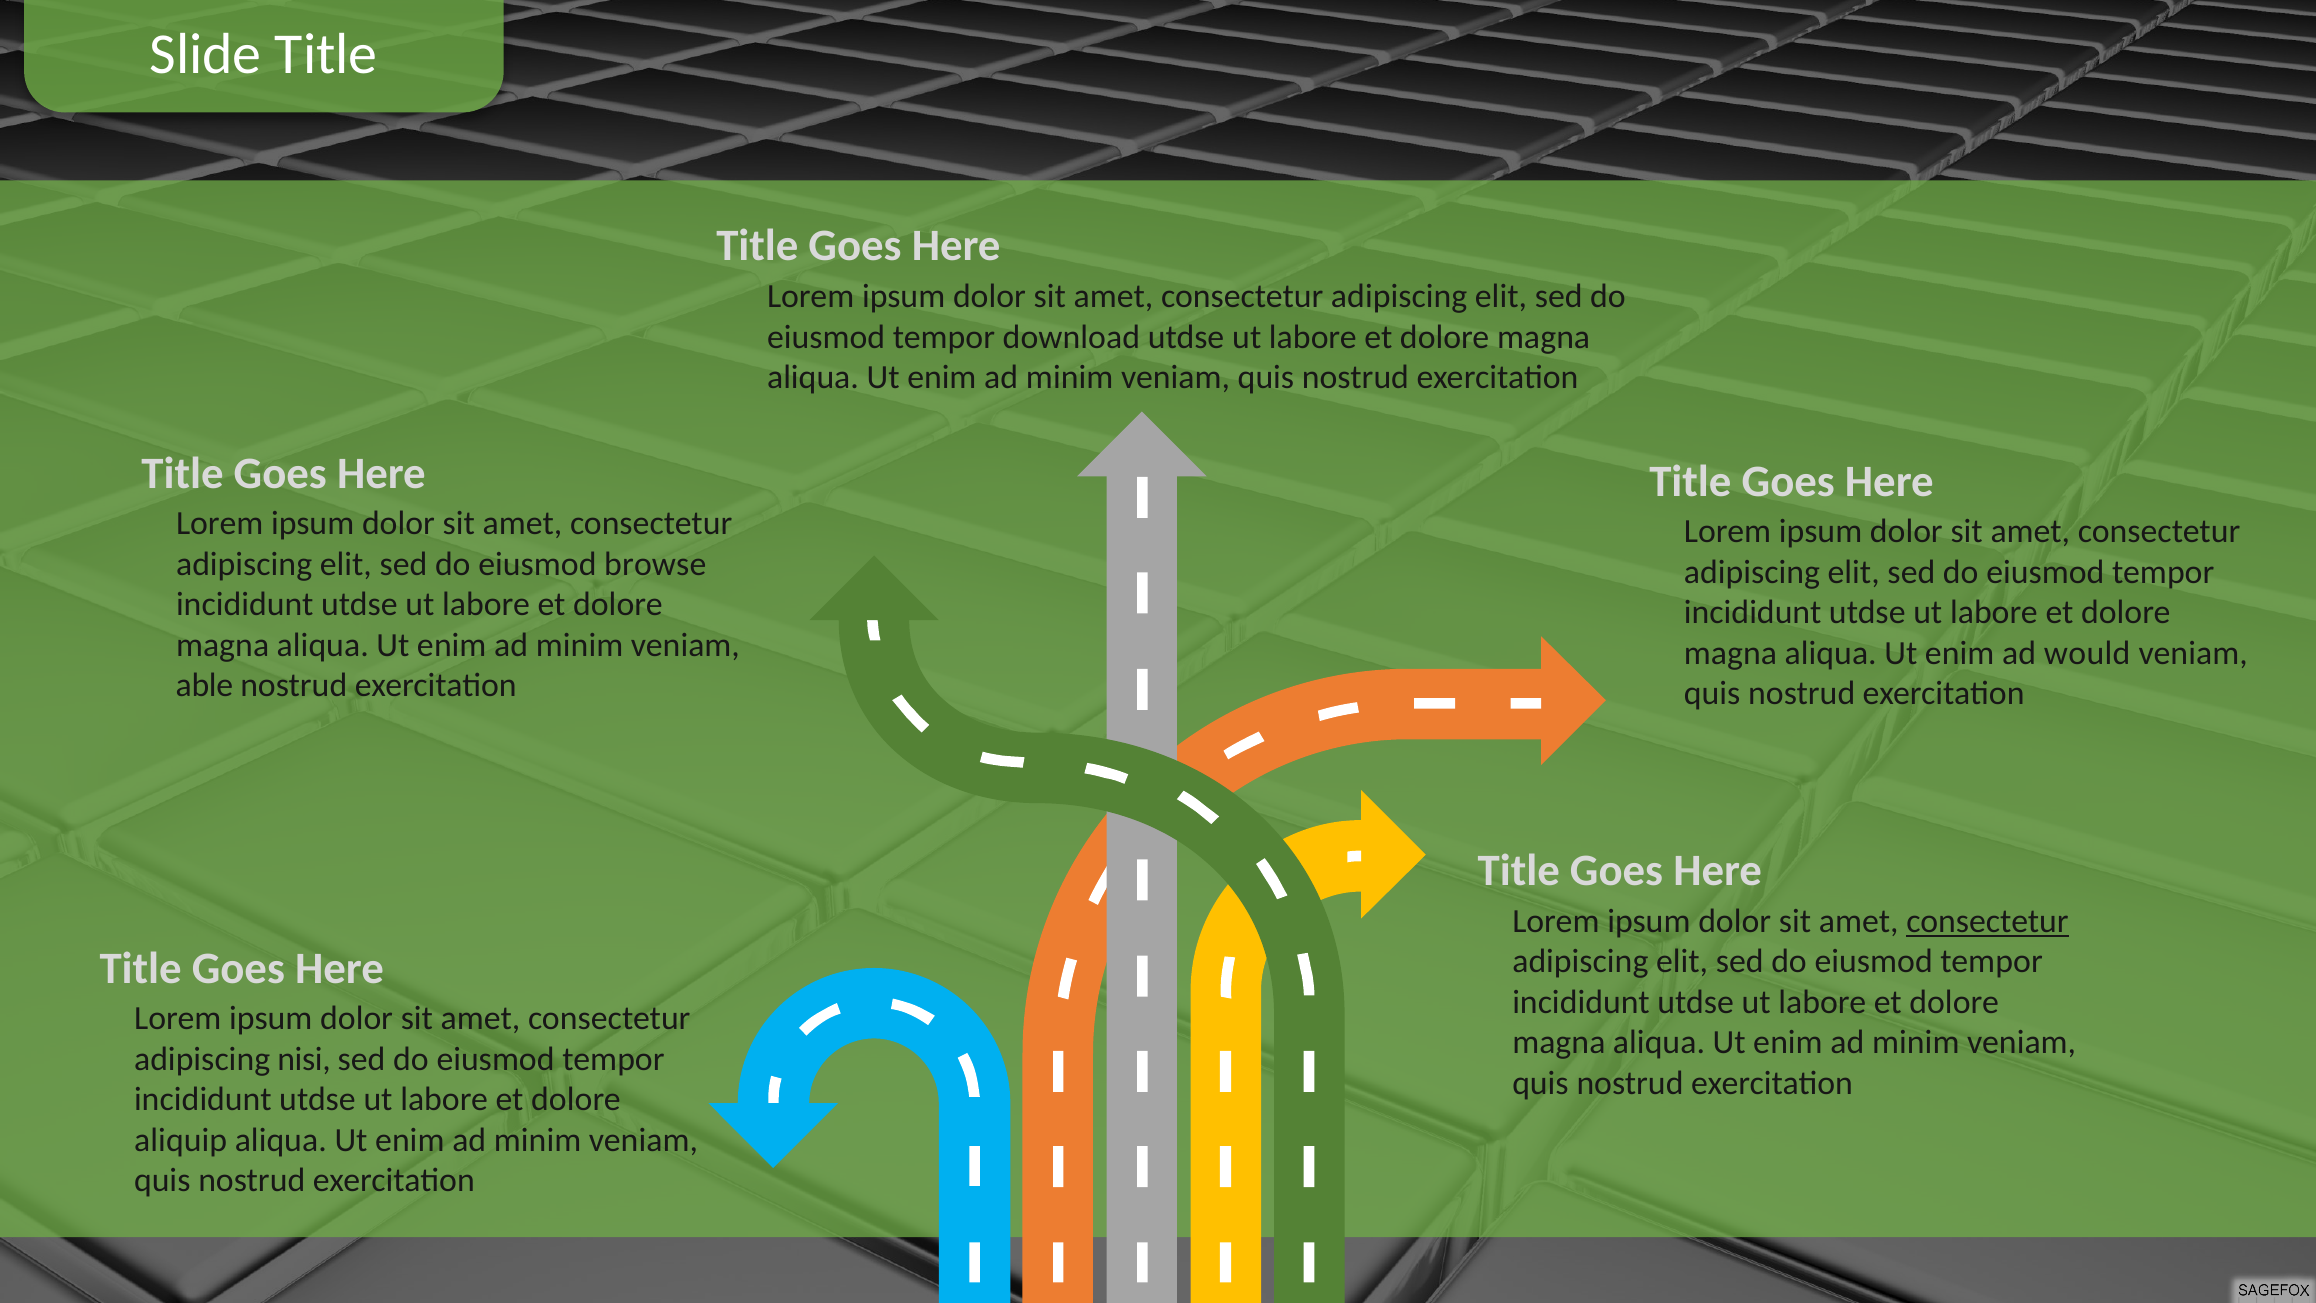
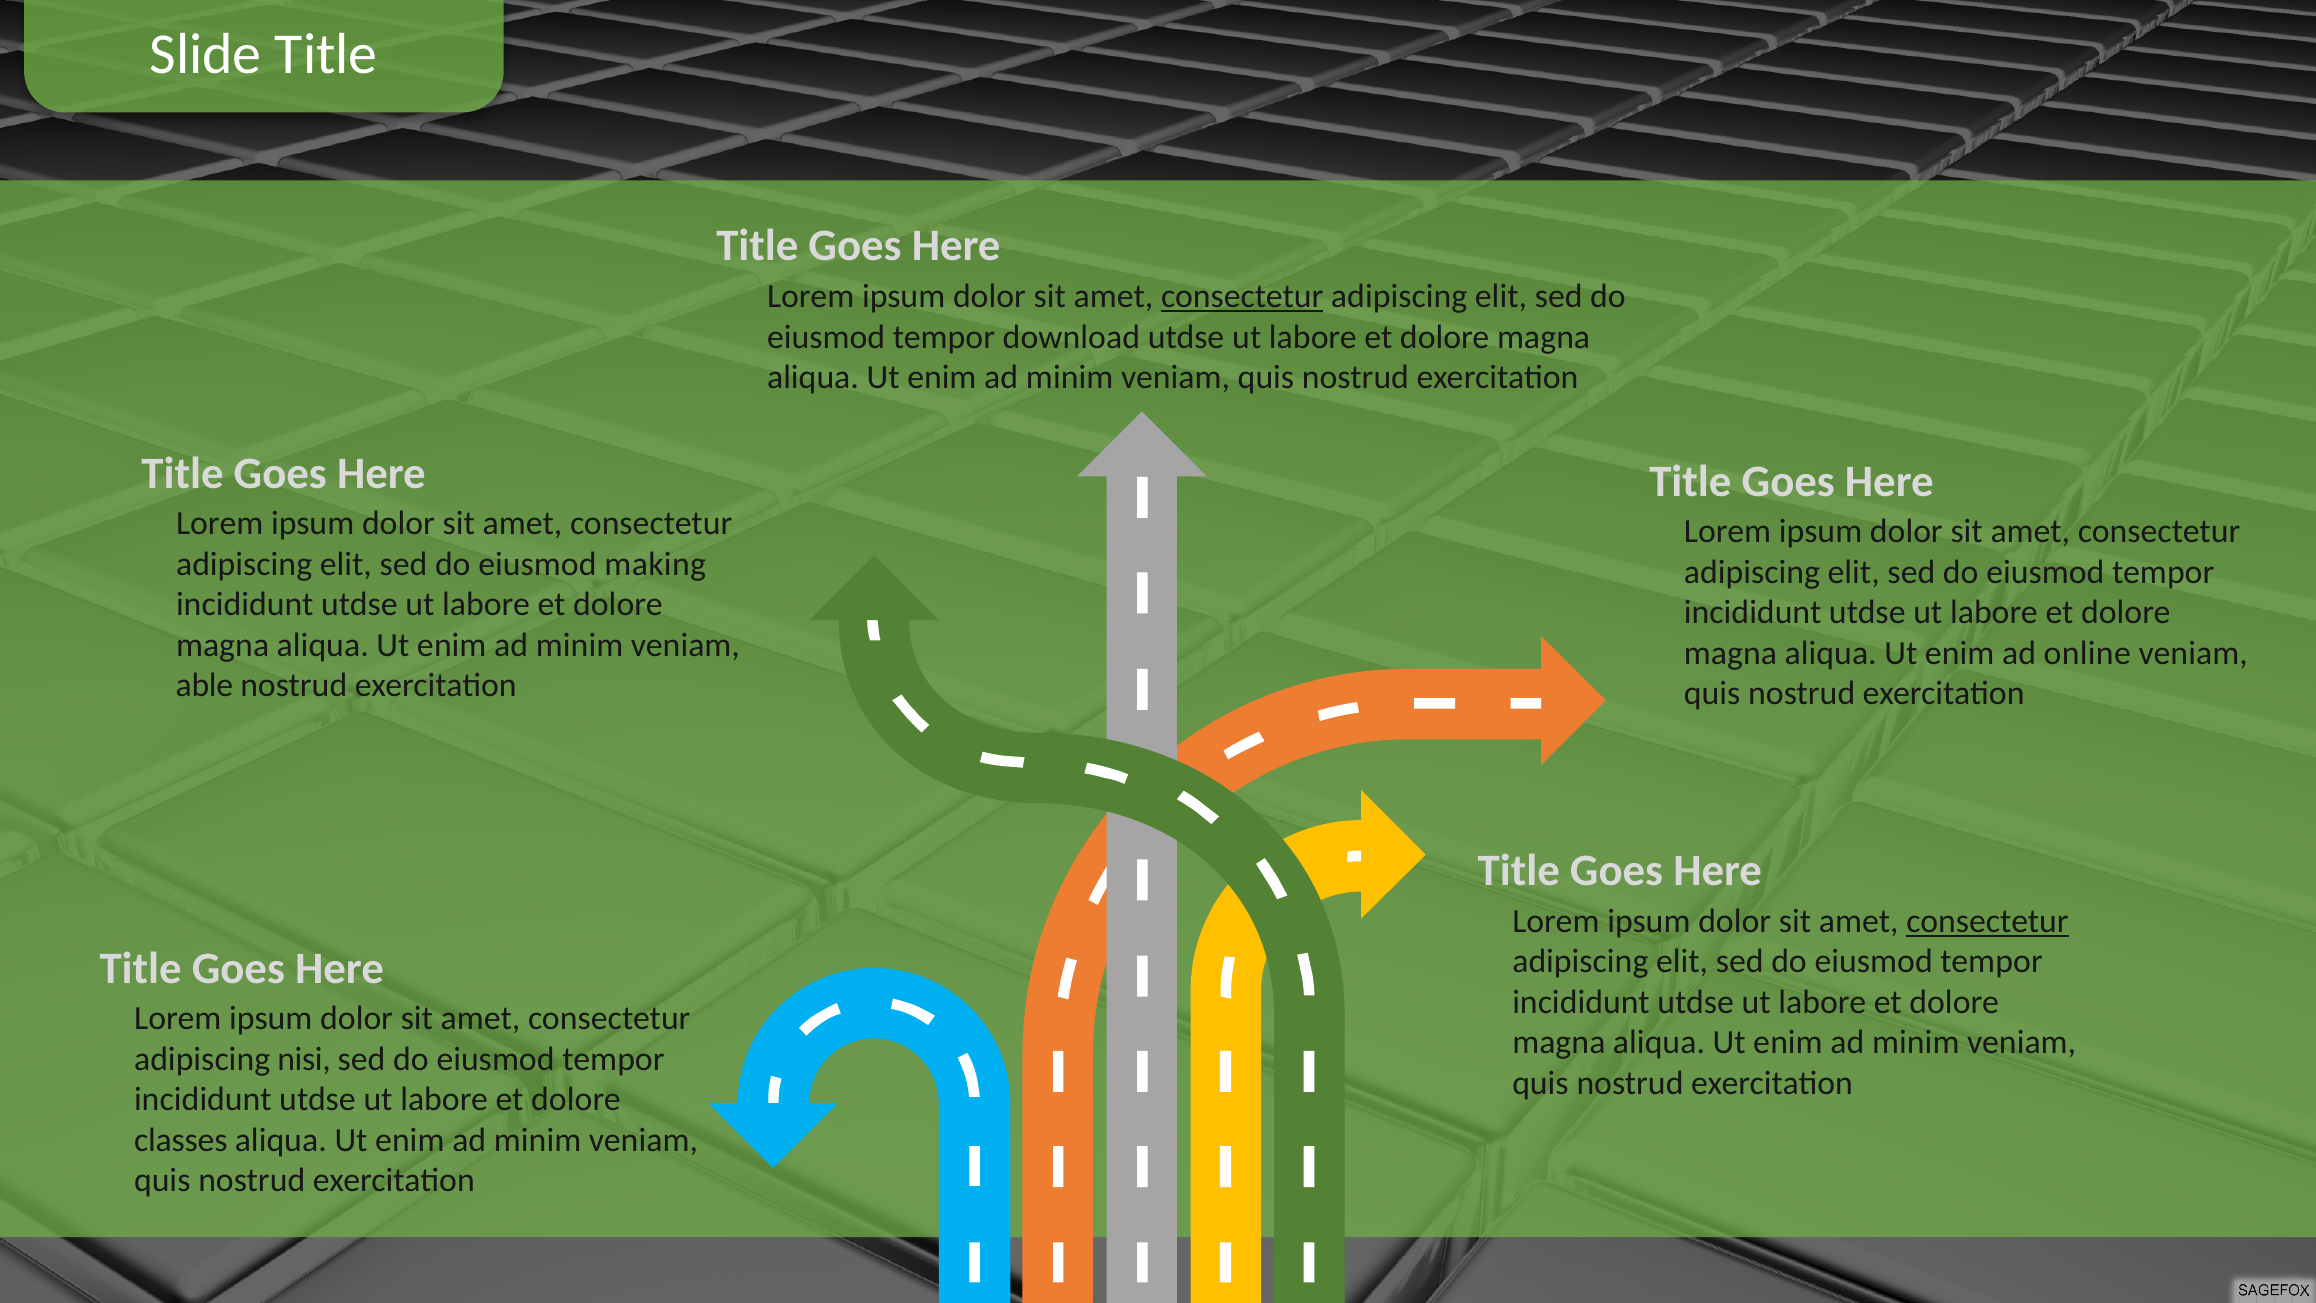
consectetur at (1242, 296) underline: none -> present
browse: browse -> making
would: would -> online
aliquip: aliquip -> classes
